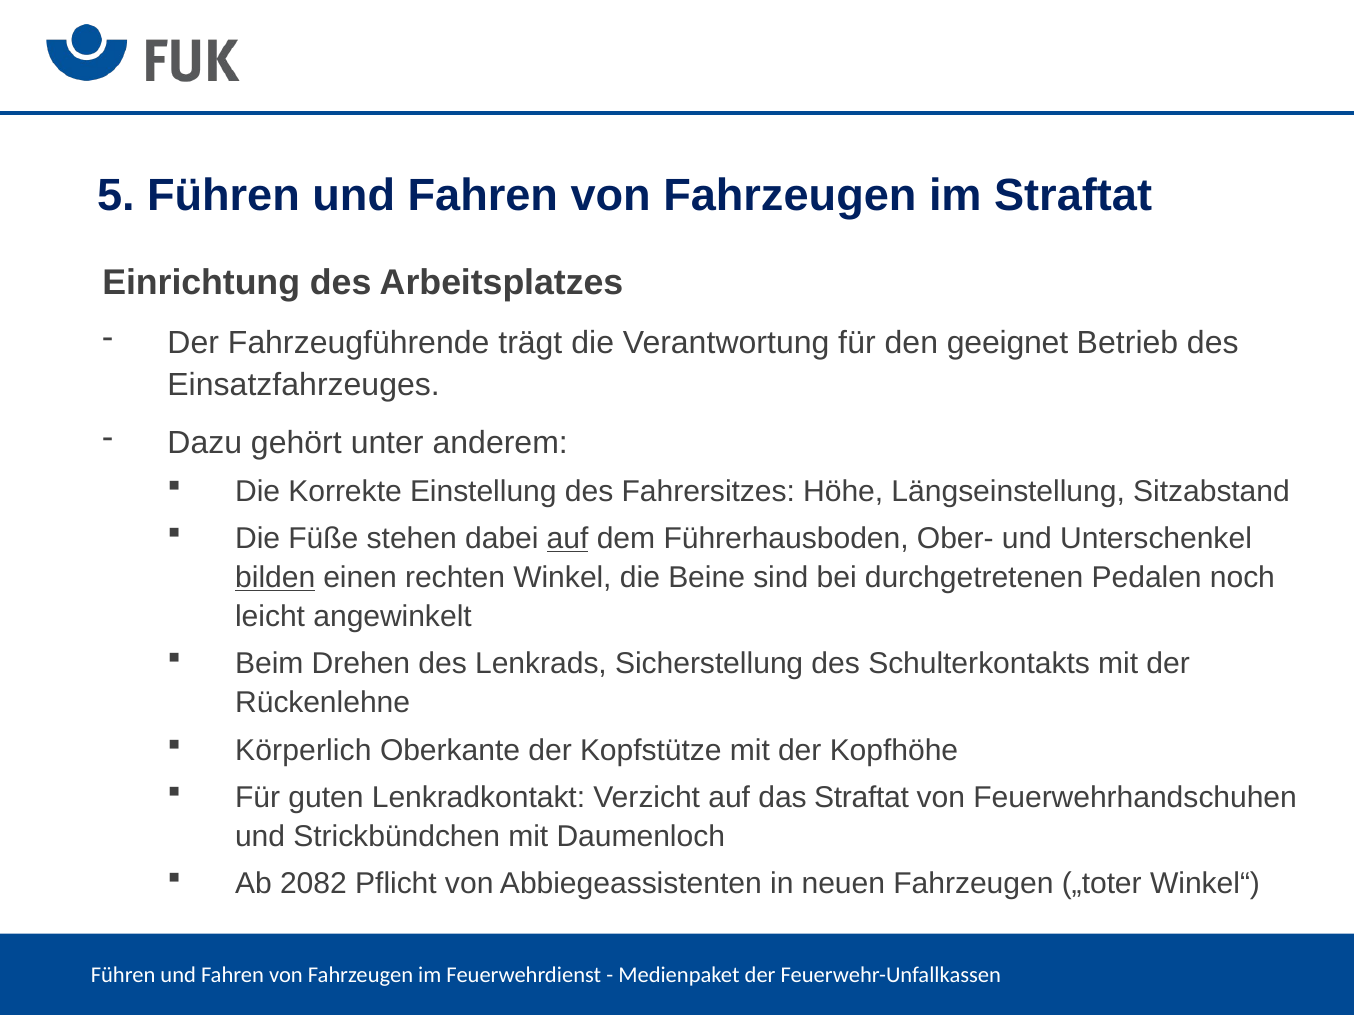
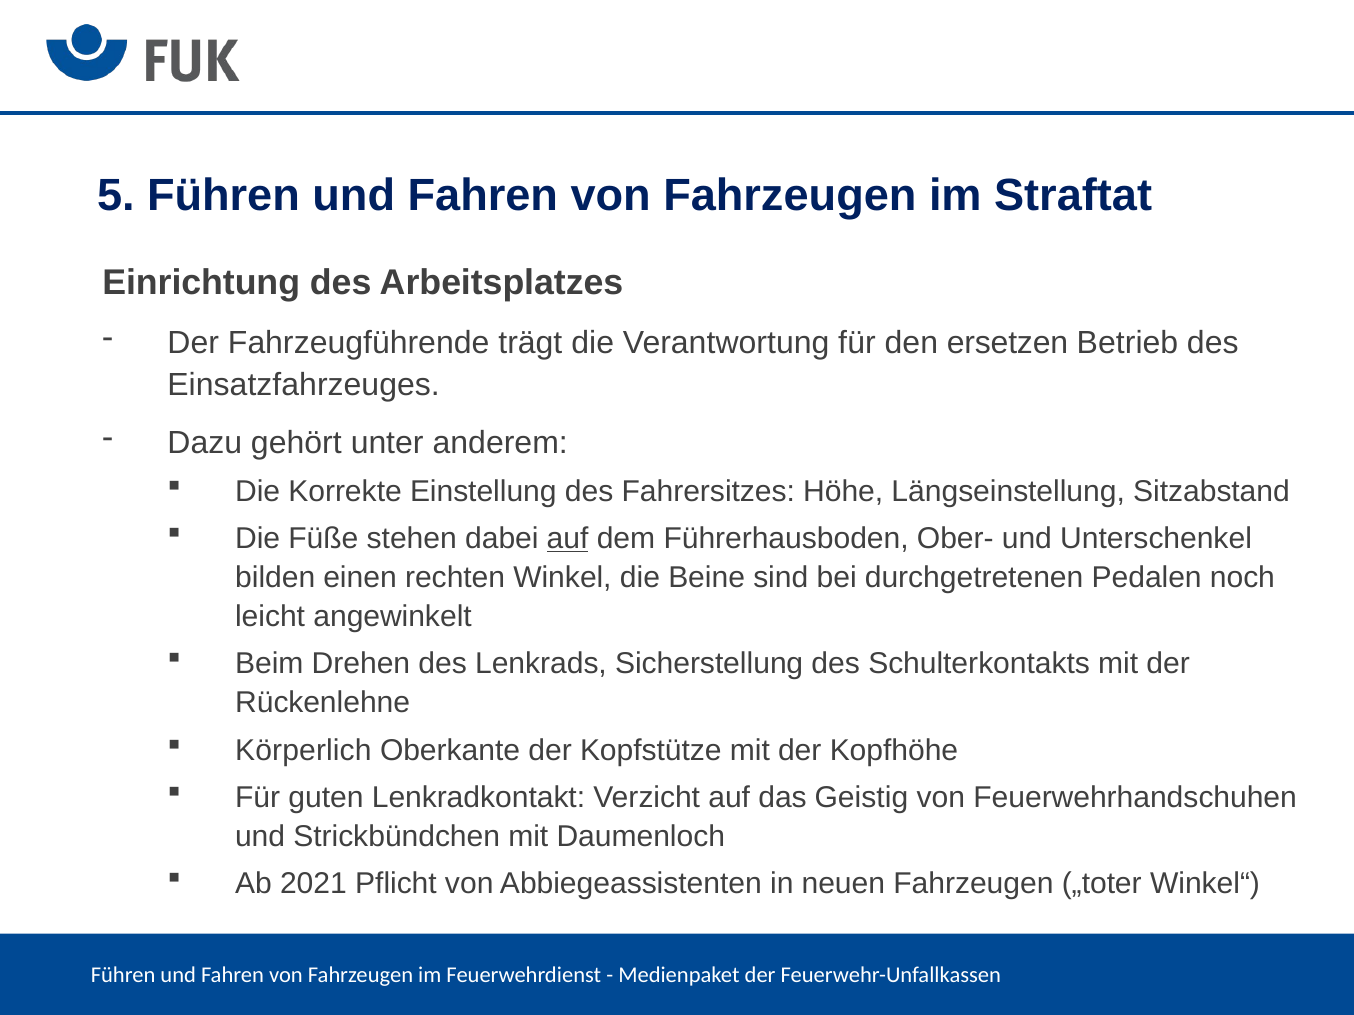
geeignet: geeignet -> ersetzen
bilden underline: present -> none
das Straftat: Straftat -> Geistig
2082: 2082 -> 2021
